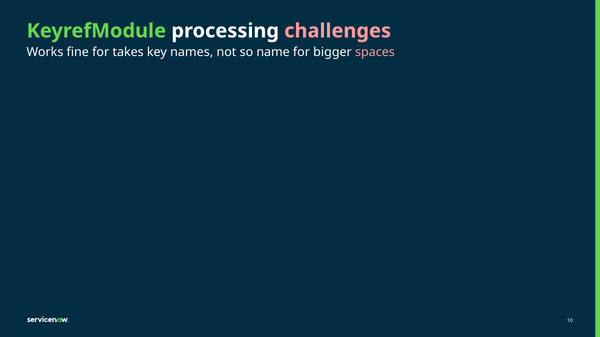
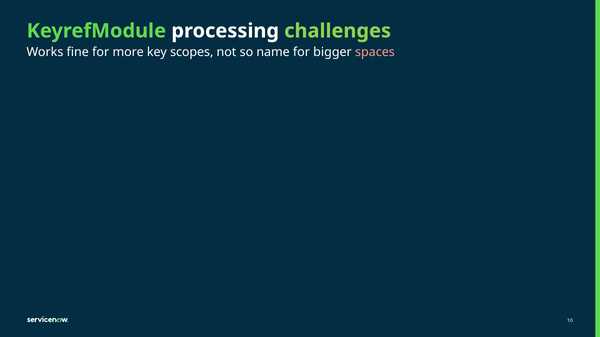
challenges colour: pink -> light green
takes: takes -> more
names: names -> scopes
